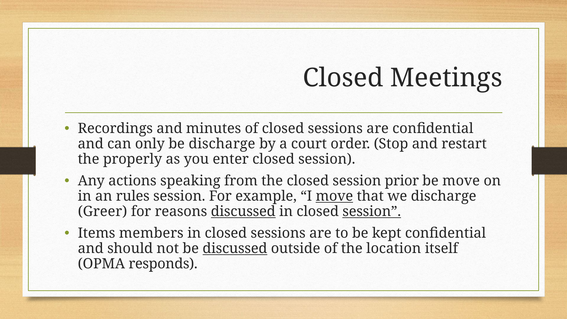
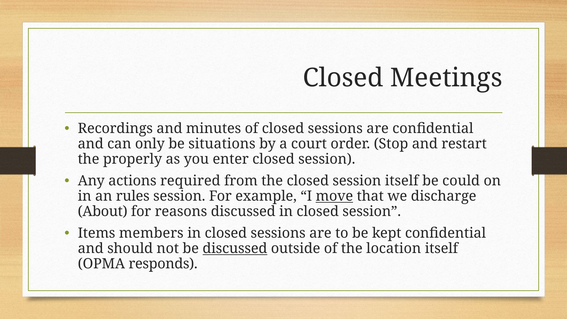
be discharge: discharge -> situations
speaking: speaking -> required
session prior: prior -> itself
be move: move -> could
Greer: Greer -> About
discussed at (243, 212) underline: present -> none
session at (372, 212) underline: present -> none
